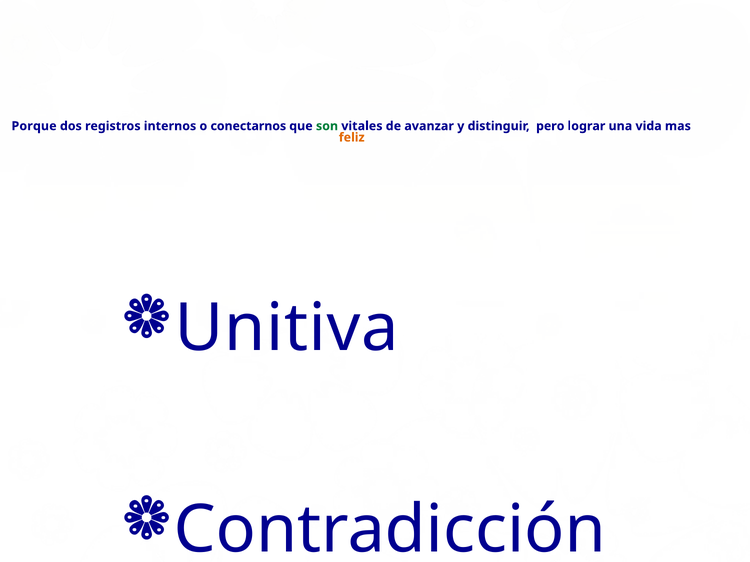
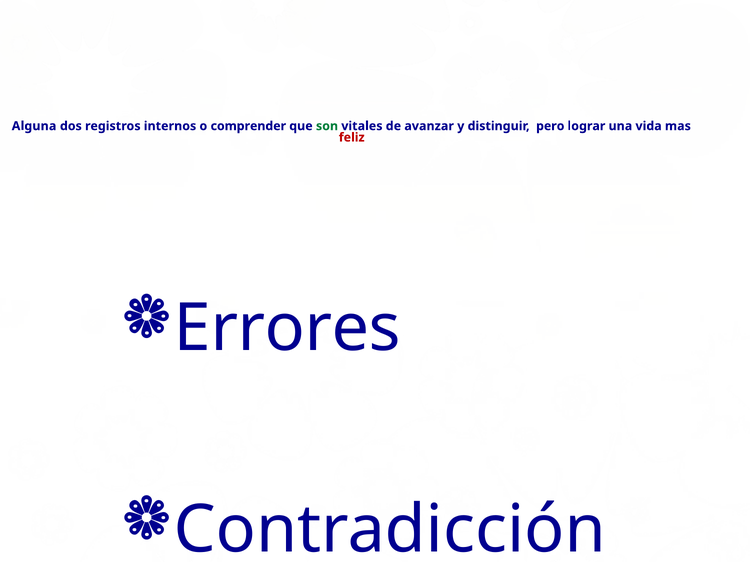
Porque: Porque -> Alguna
conectarnos: conectarnos -> comprender
feliz colour: orange -> red
Unitiva: Unitiva -> Errores
